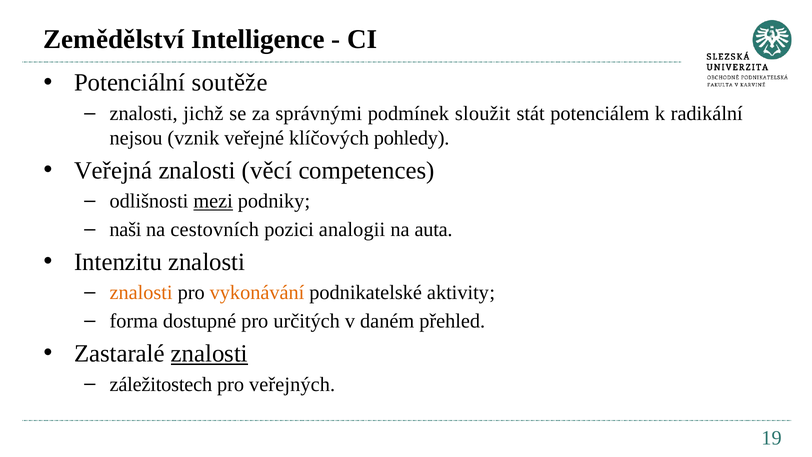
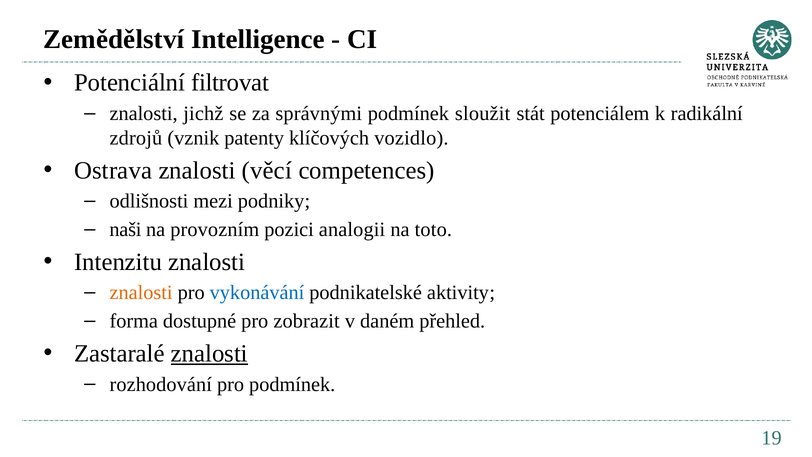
soutěže: soutěže -> filtrovat
nejsou: nejsou -> zdrojů
veřejné: veřejné -> patenty
pohledy: pohledy -> vozidlo
Veřejná: Veřejná -> Ostrava
mezi underline: present -> none
cestovních: cestovních -> provozním
auta: auta -> toto
vykonávání colour: orange -> blue
určitých: určitých -> zobrazit
záležitostech: záležitostech -> rozhodování
pro veřejných: veřejných -> podmínek
